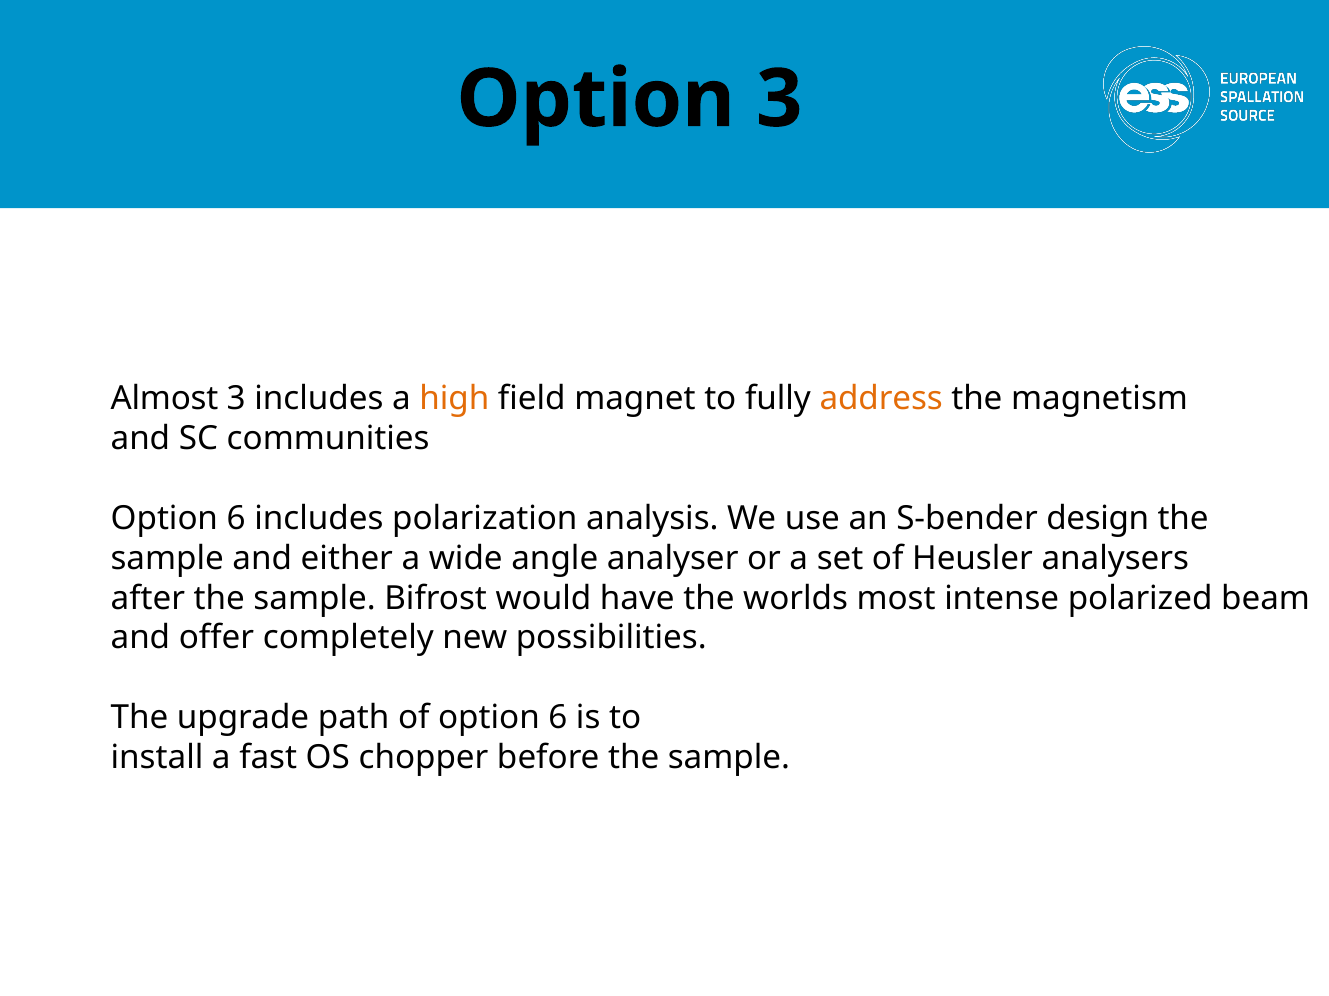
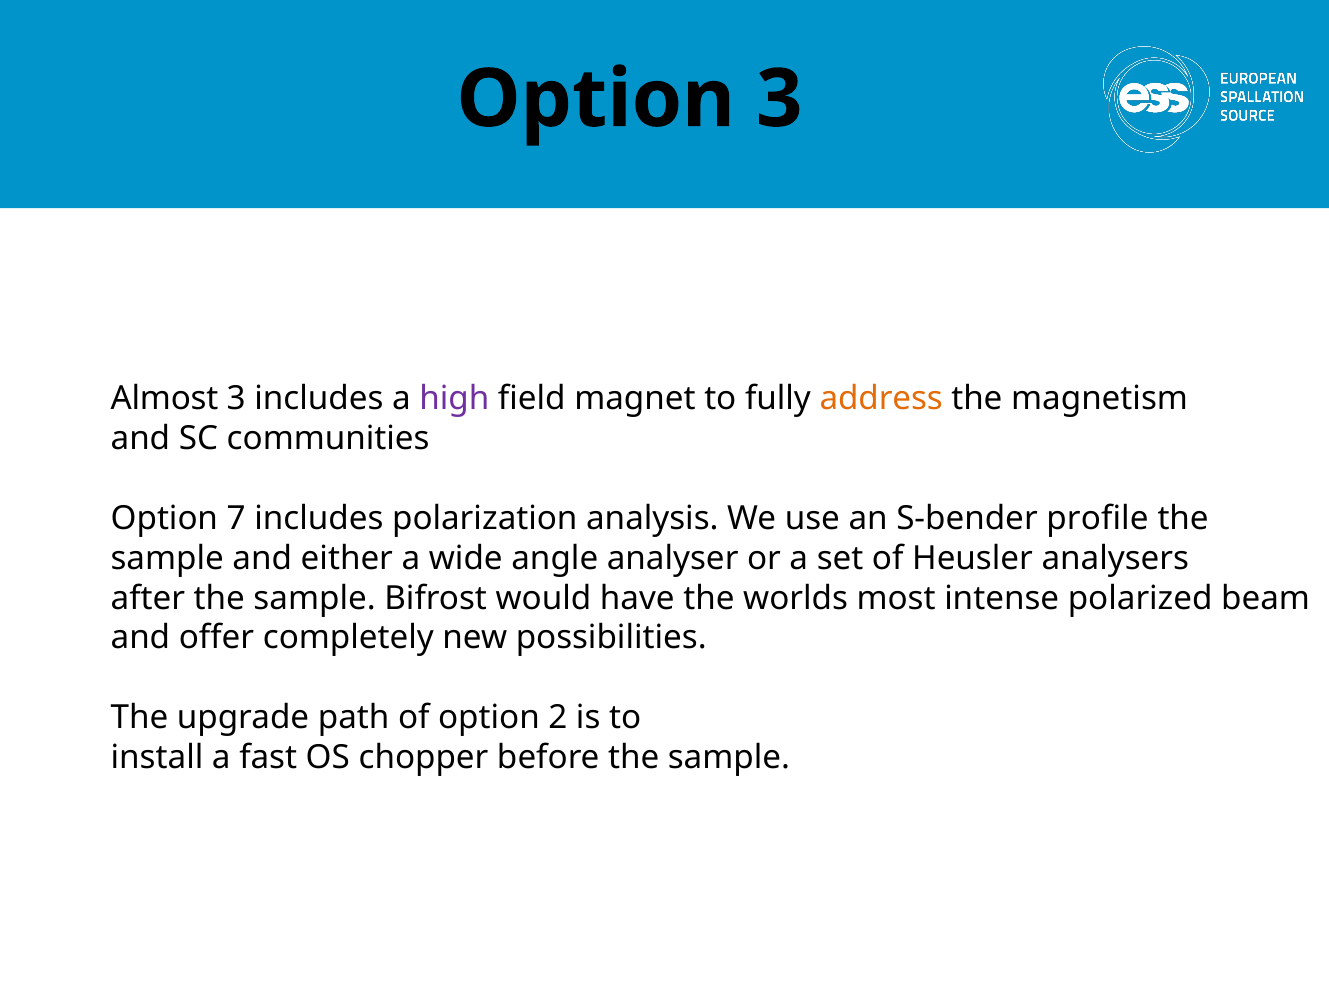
high colour: orange -> purple
6 at (236, 519): 6 -> 7
design: design -> profile
of option 6: 6 -> 2
